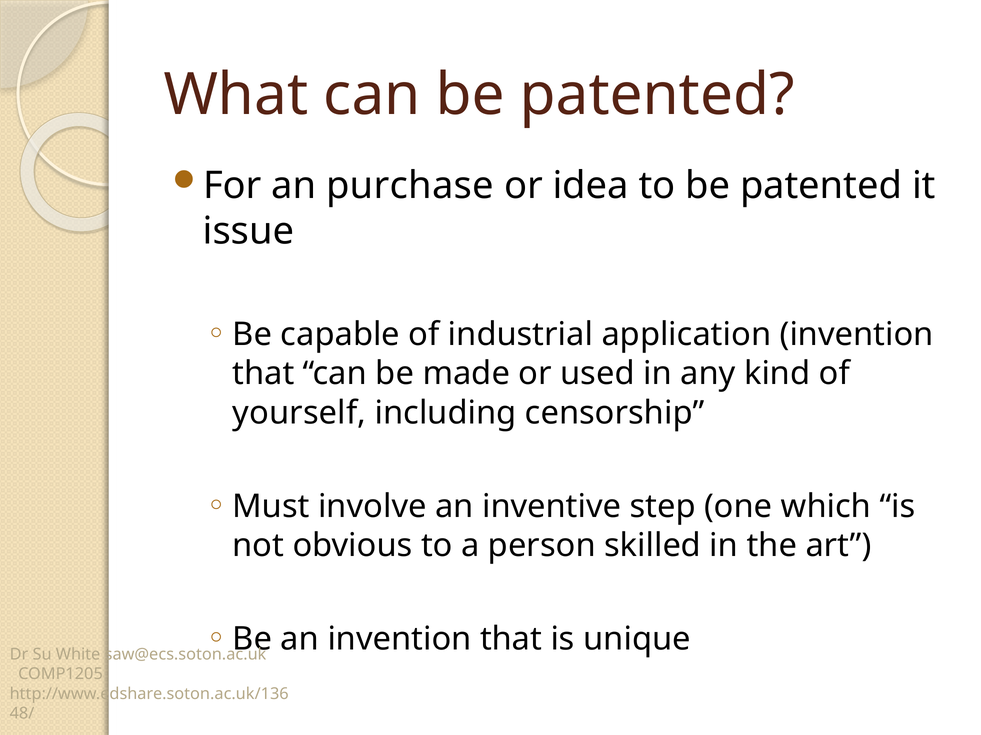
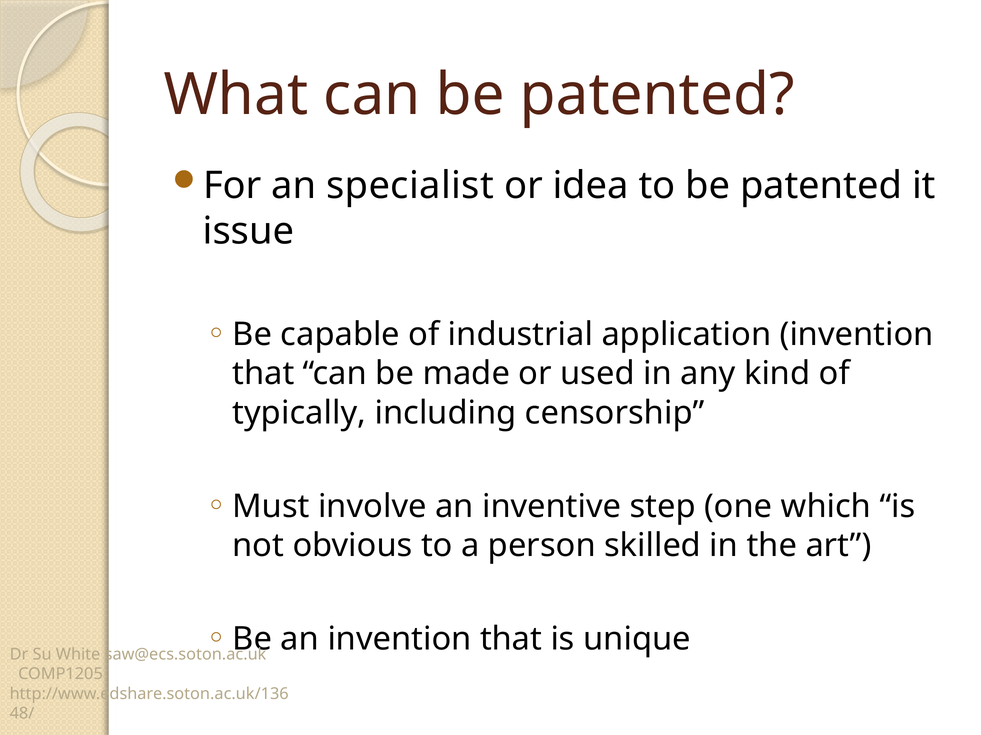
purchase: purchase -> specialist
yourself: yourself -> typically
